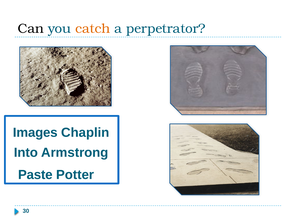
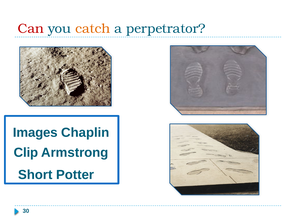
Can colour: black -> red
Into: Into -> Clip
Paste: Paste -> Short
